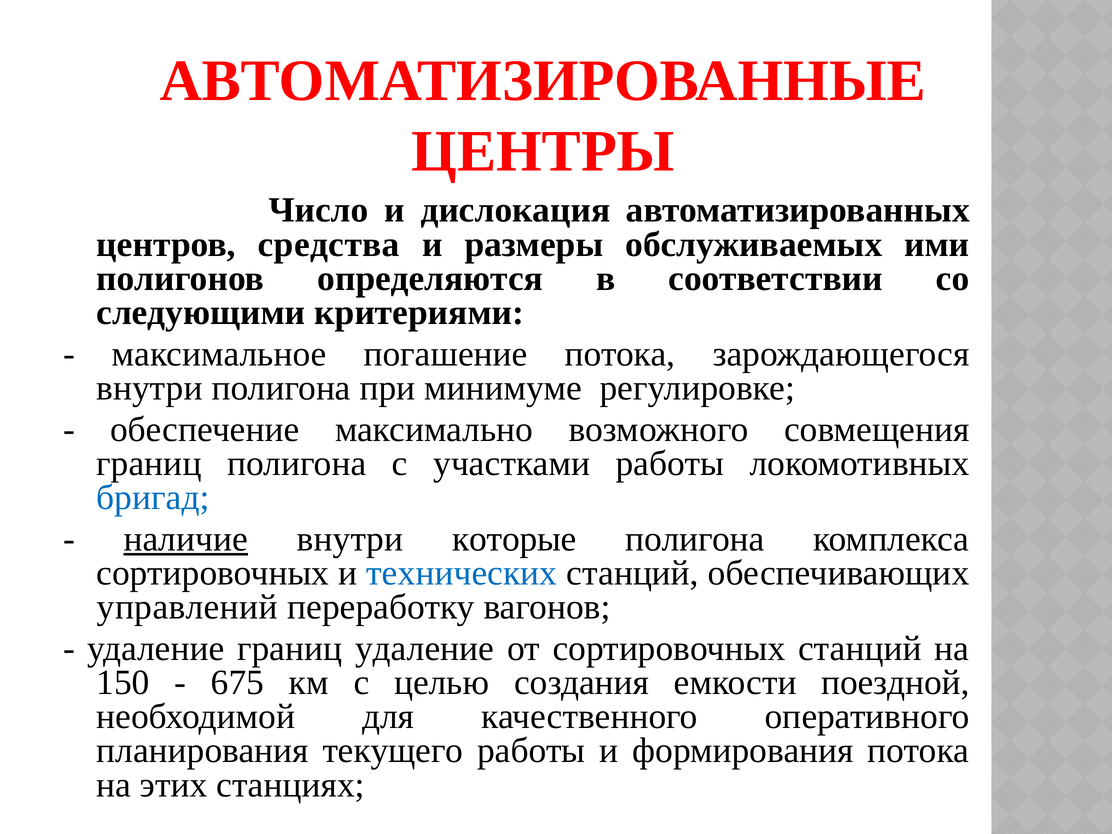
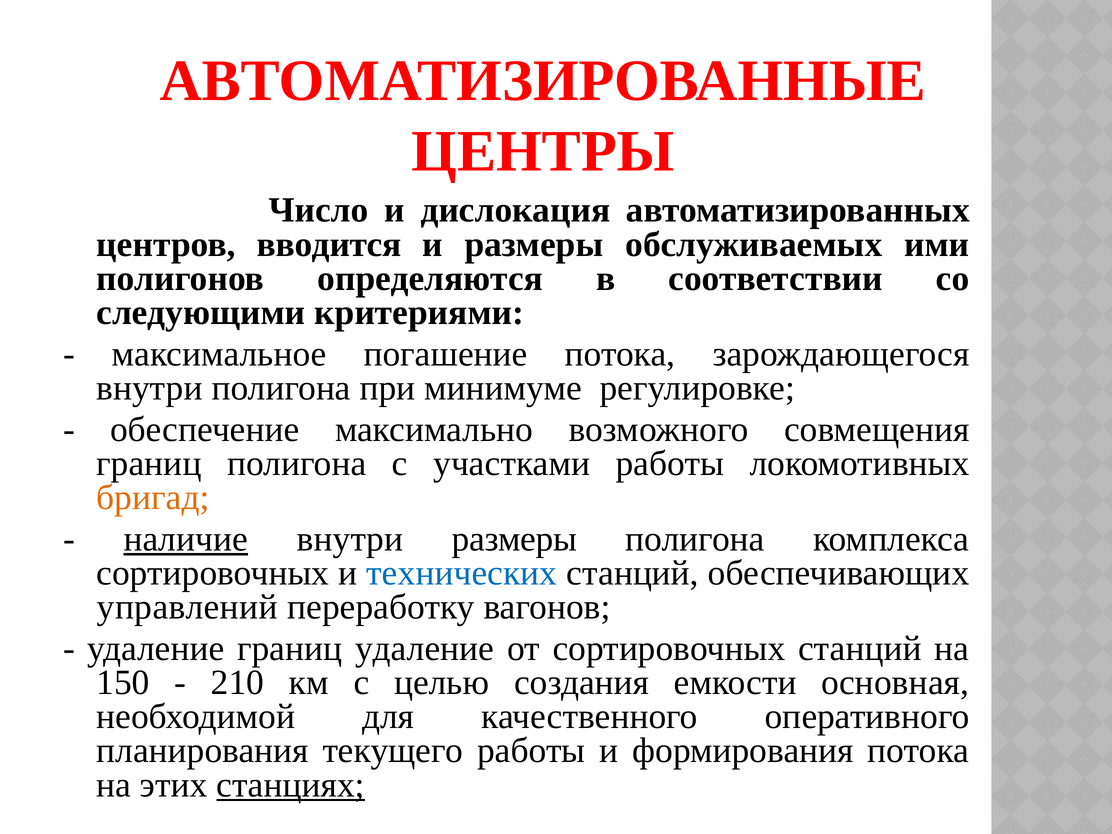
средства: средства -> вводится
бригад colour: blue -> orange
внутри которые: которые -> размеры
675: 675 -> 210
поездной: поездной -> основная
станциях underline: none -> present
